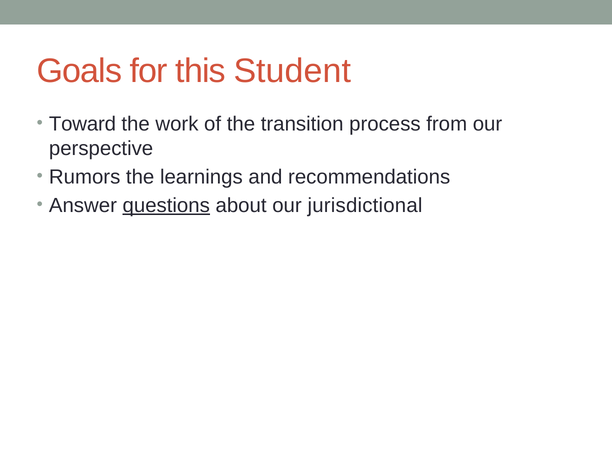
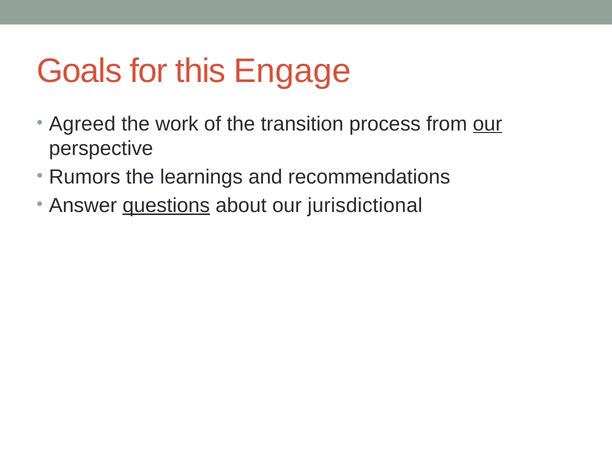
Student: Student -> Engage
Toward: Toward -> Agreed
our at (487, 124) underline: none -> present
